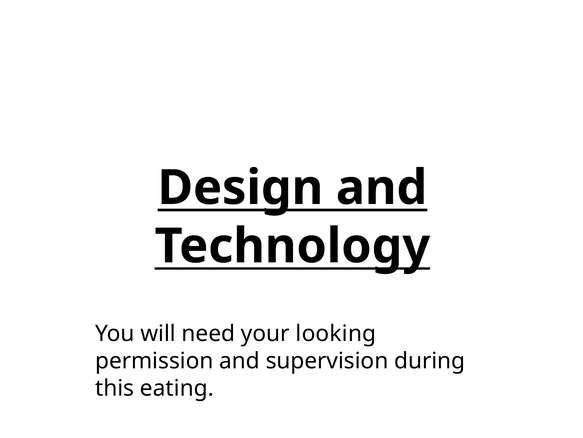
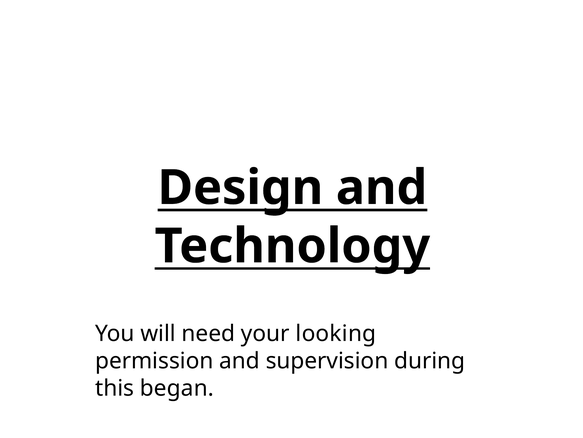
eating: eating -> began
